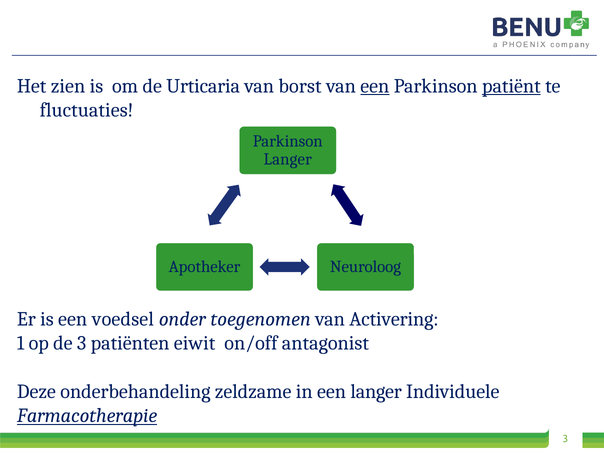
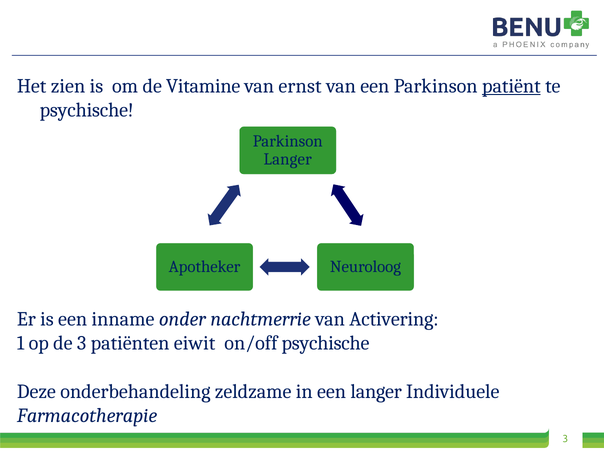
Urticaria: Urticaria -> Vitamine
borst: borst -> ernst
een at (375, 86) underline: present -> none
fluctuaties at (87, 110): fluctuaties -> psychische
voedsel: voedsel -> inname
toegenomen: toegenomen -> nachtmerrie
on/off antagonist: antagonist -> psychische
Farmacotherapie underline: present -> none
